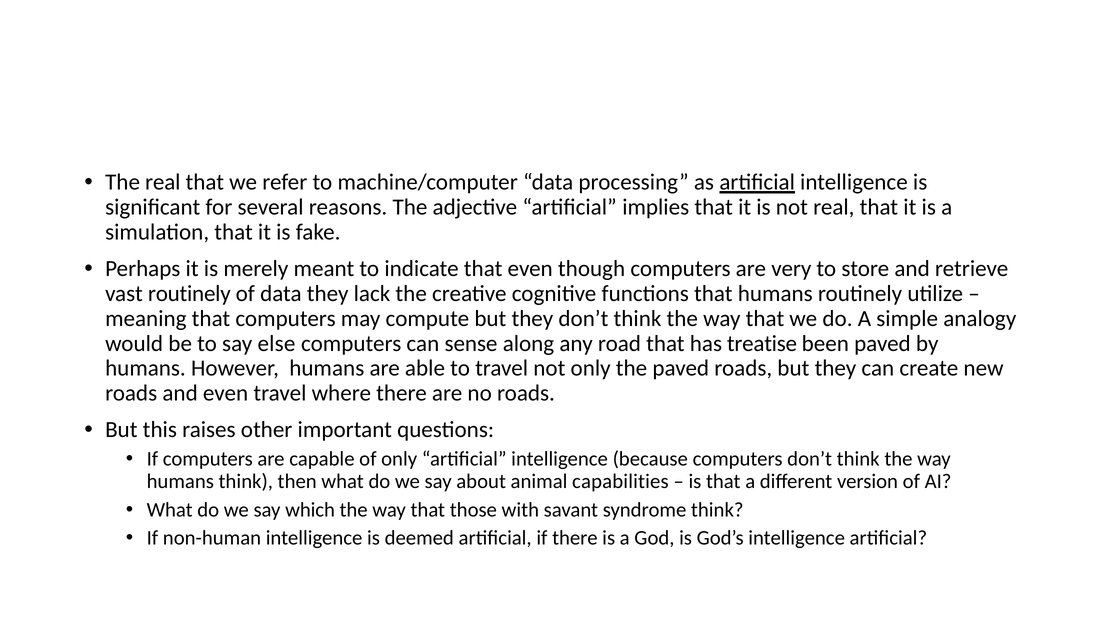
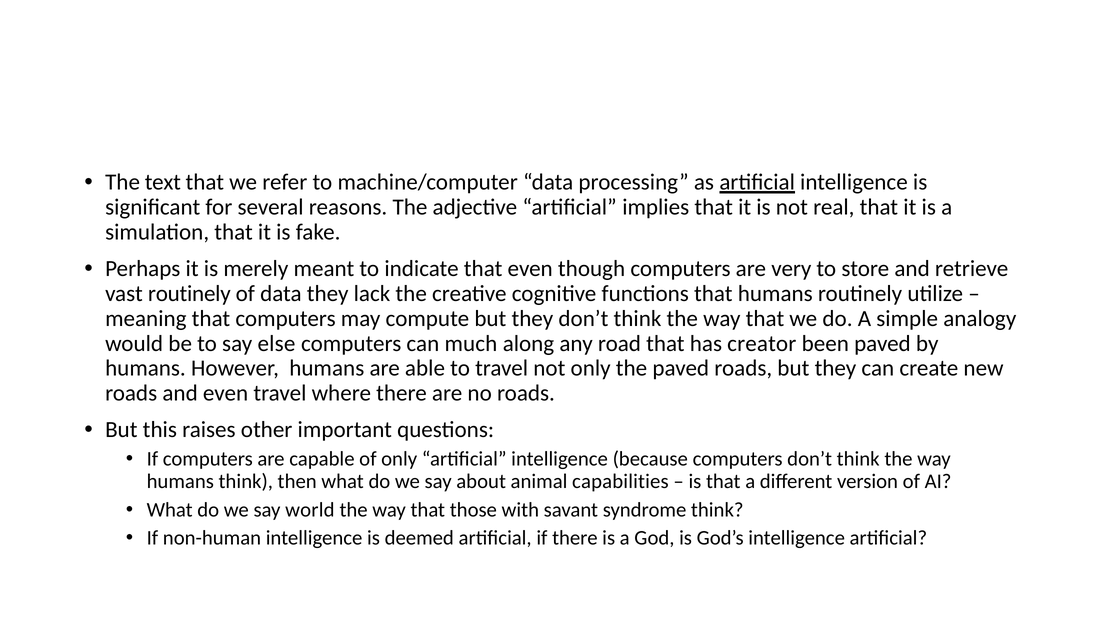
The real: real -> text
sense: sense -> much
treatise: treatise -> creator
which: which -> world
